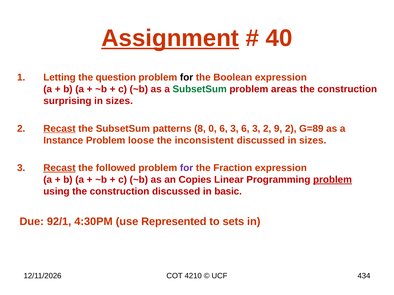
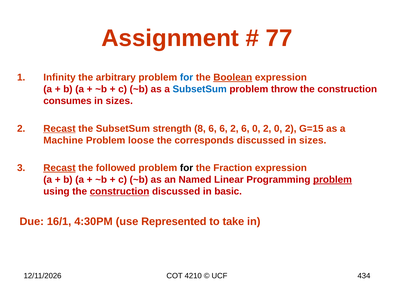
Assignment underline: present -> none
40: 40 -> 77
Letting: Letting -> Infinity
question: question -> arbitrary
for at (187, 78) colour: black -> blue
Boolean underline: none -> present
SubsetSum at (200, 89) colour: green -> blue
areas: areas -> throw
surprising: surprising -> consumes
patterns: patterns -> strength
8 0: 0 -> 6
3 at (234, 129): 3 -> 2
3 at (256, 129): 3 -> 0
2 9: 9 -> 0
G=89: G=89 -> G=15
Instance: Instance -> Machine
inconsistent: inconsistent -> corresponds
for at (187, 168) colour: purple -> black
Copies: Copies -> Named
construction at (120, 192) underline: none -> present
92/1: 92/1 -> 16/1
sets: sets -> take
